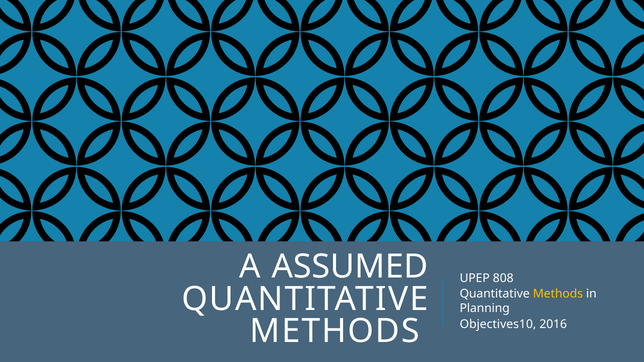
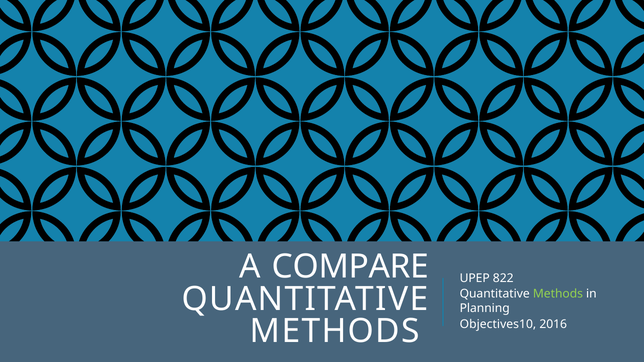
ASSUMED: ASSUMED -> COMPARE
808: 808 -> 822
Methods at (558, 294) colour: yellow -> light green
